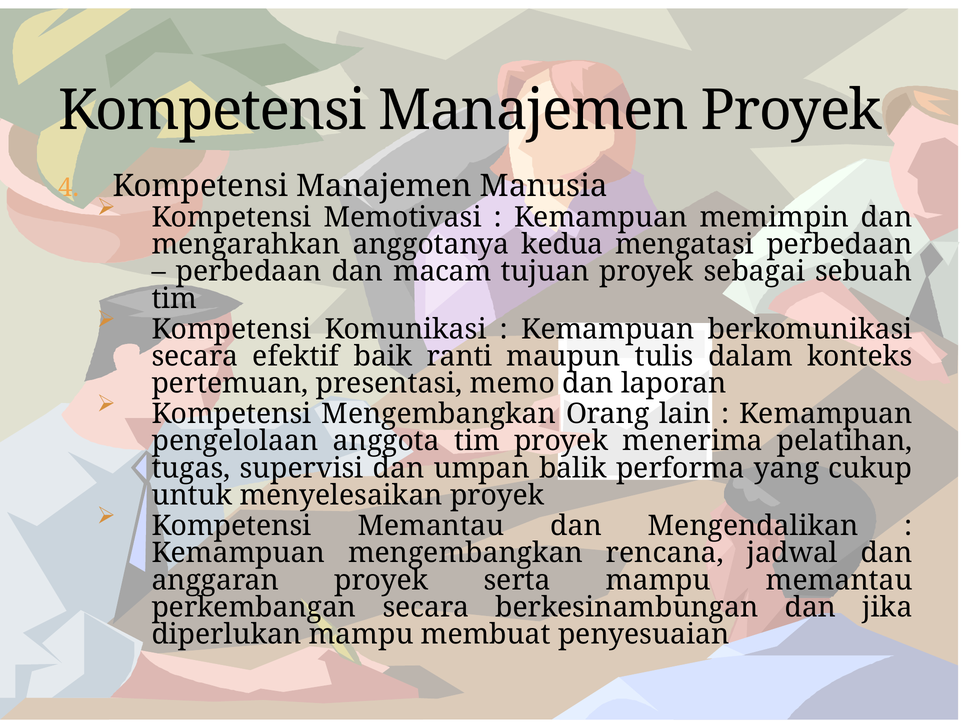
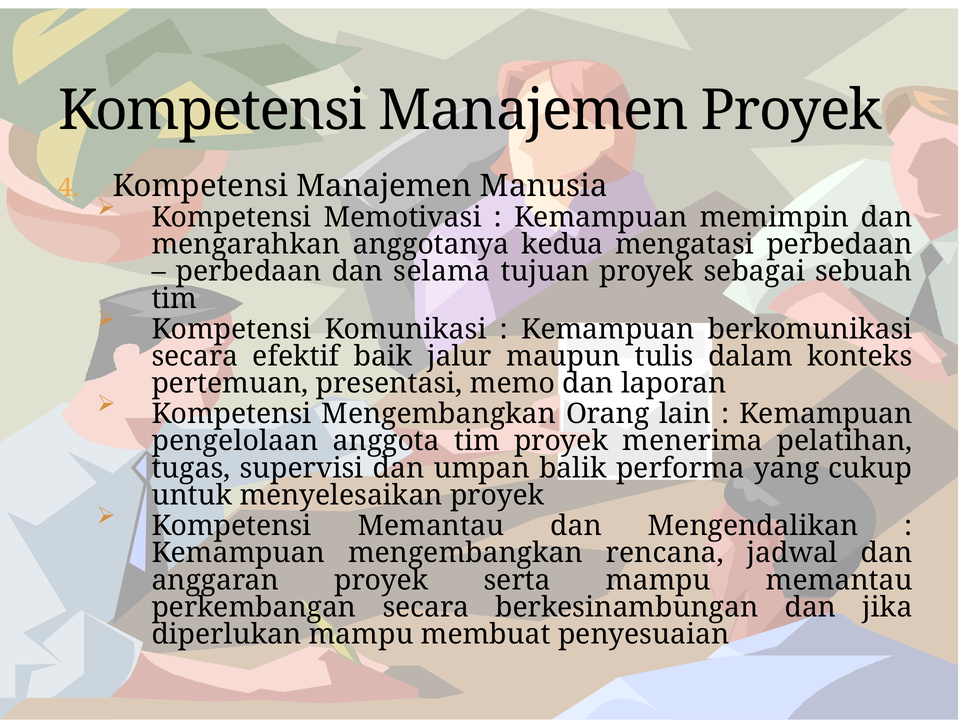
macam: macam -> selama
ranti: ranti -> jalur
